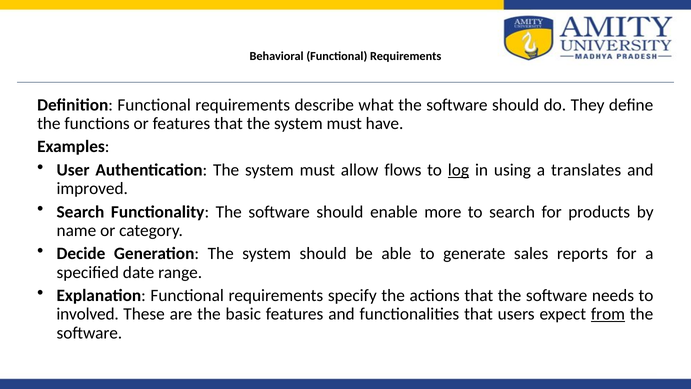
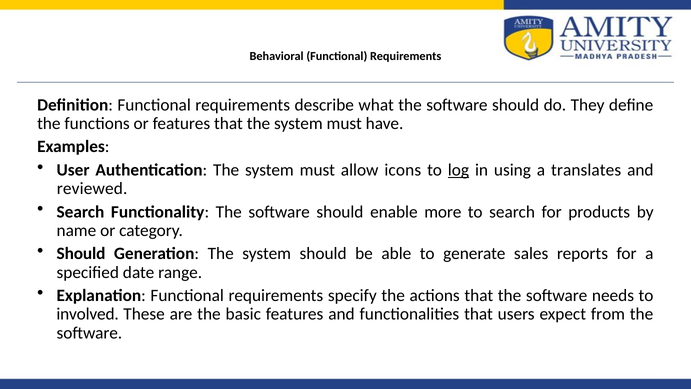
flows: flows -> icons
improved: improved -> reviewed
Decide at (81, 253): Decide -> Should
from underline: present -> none
